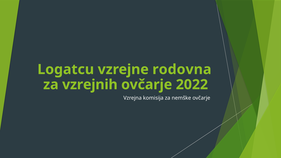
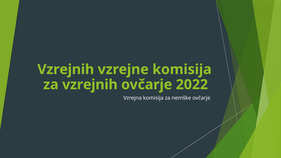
Logatcu at (66, 69): Logatcu -> Vzrejnih
vzrejne rodovna: rodovna -> komisija
